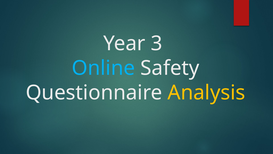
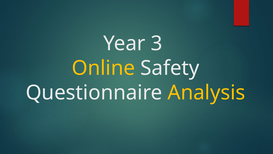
Online colour: light blue -> yellow
